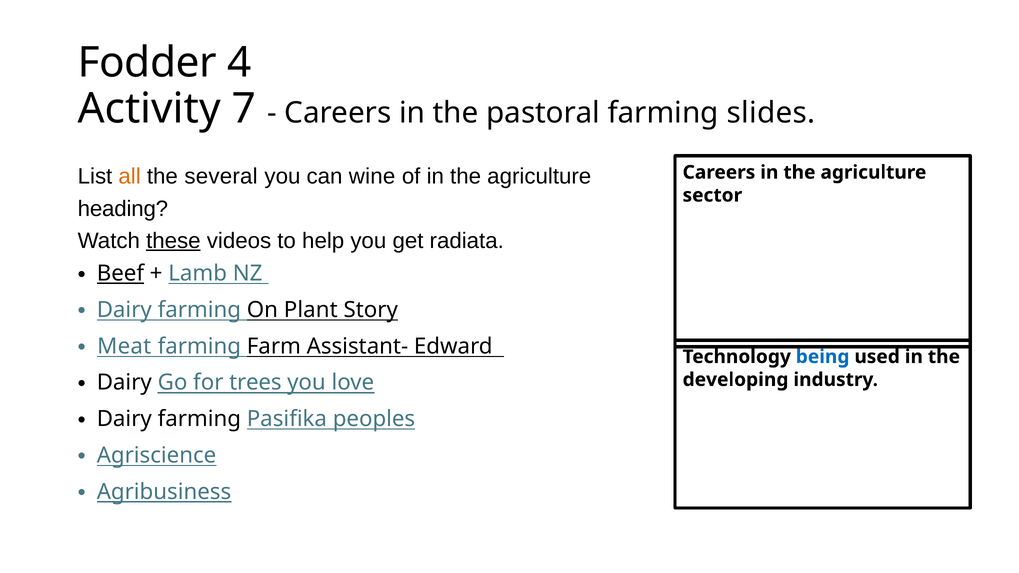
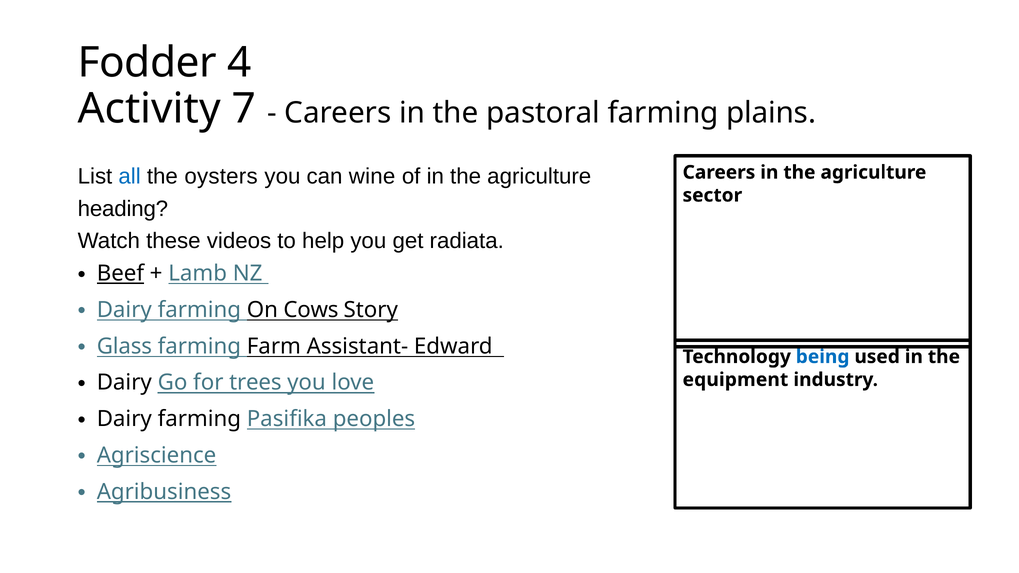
slides: slides -> plains
all colour: orange -> blue
several: several -> oysters
these underline: present -> none
Plant: Plant -> Cows
Meat: Meat -> Glass
developing: developing -> equipment
